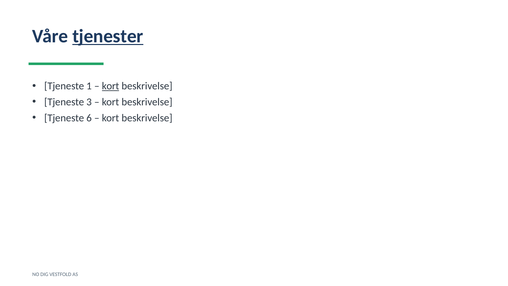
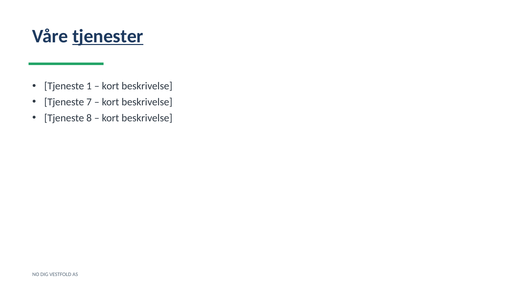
kort at (111, 86) underline: present -> none
3: 3 -> 7
6: 6 -> 8
